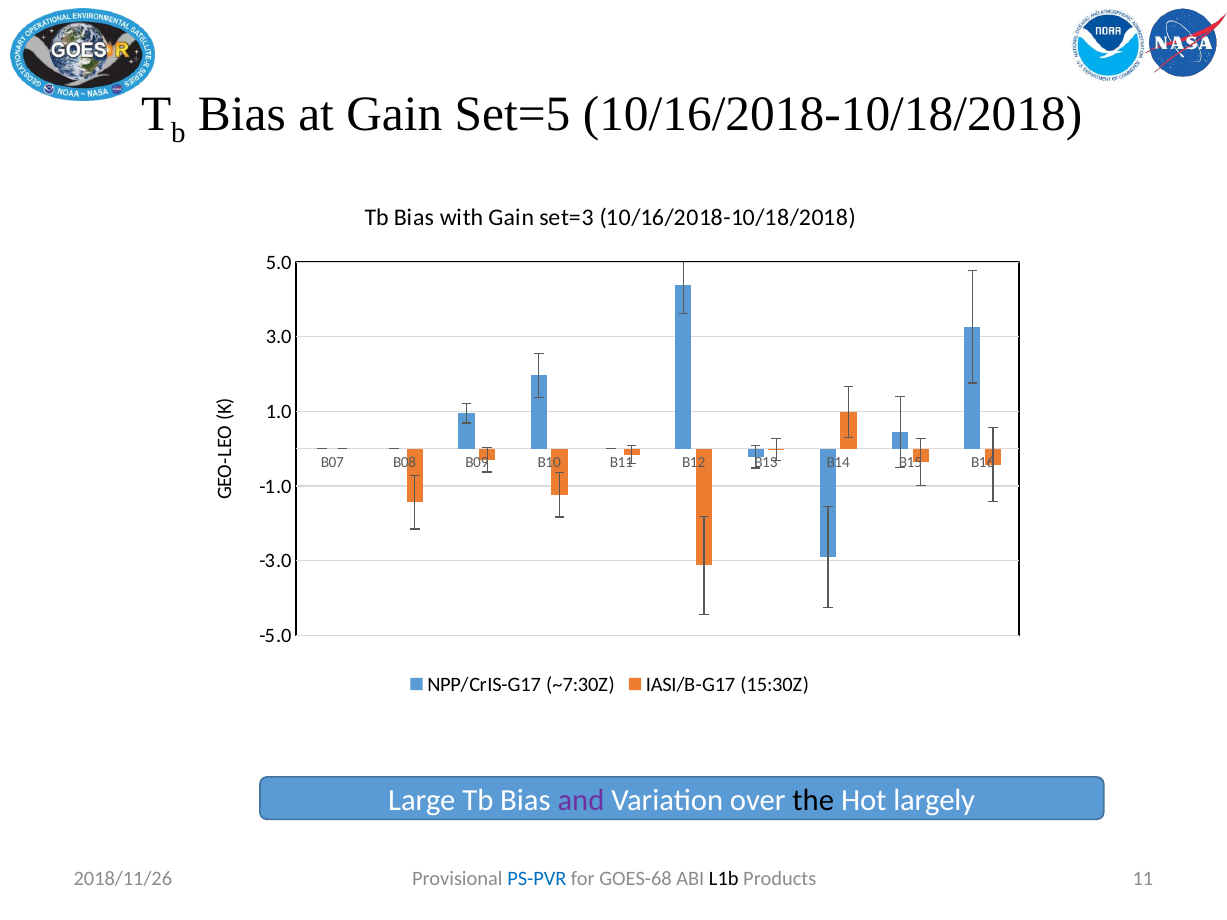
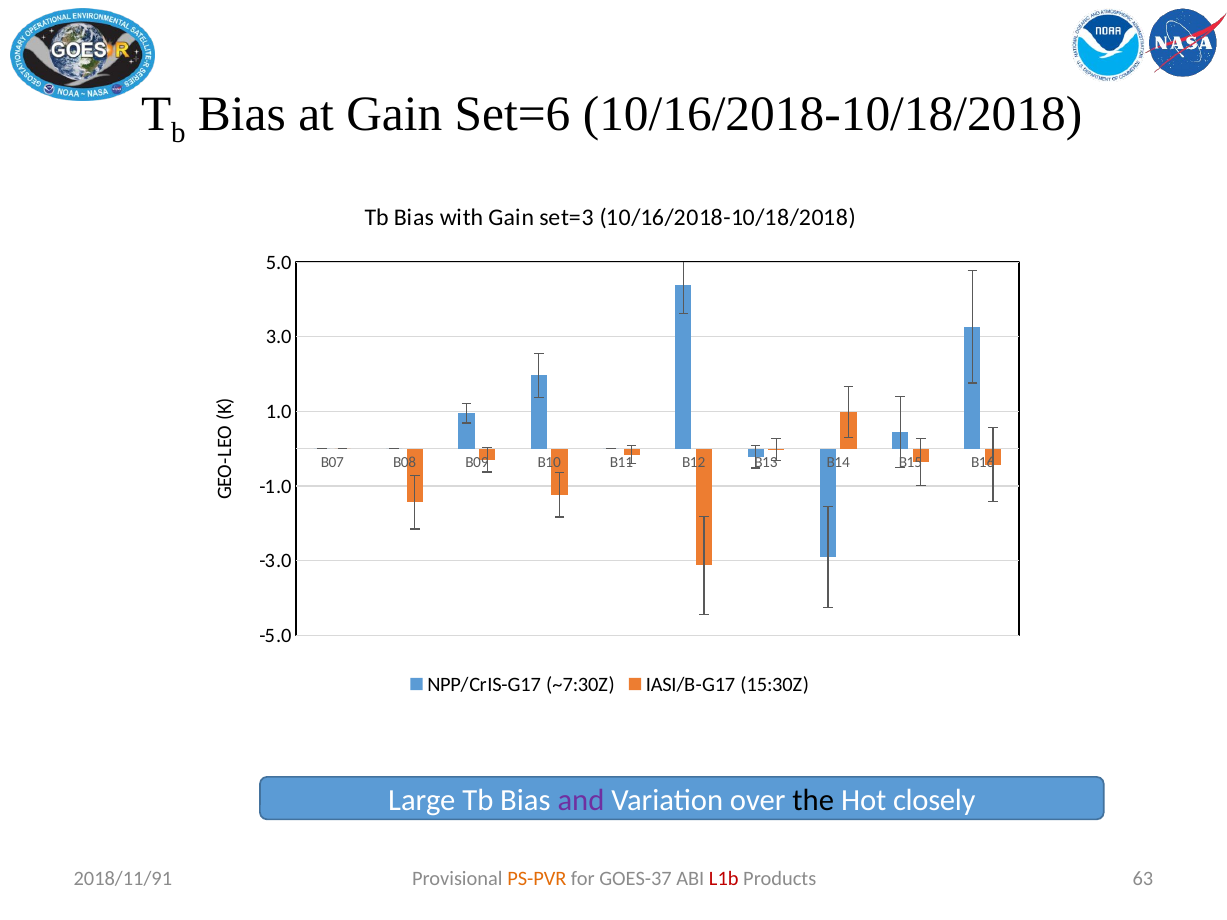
Set=5: Set=5 -> Set=6
largely: largely -> closely
PS-PVR colour: blue -> orange
GOES-68: GOES-68 -> GOES-37
L1b colour: black -> red
11: 11 -> 63
2018/11/26: 2018/11/26 -> 2018/11/91
